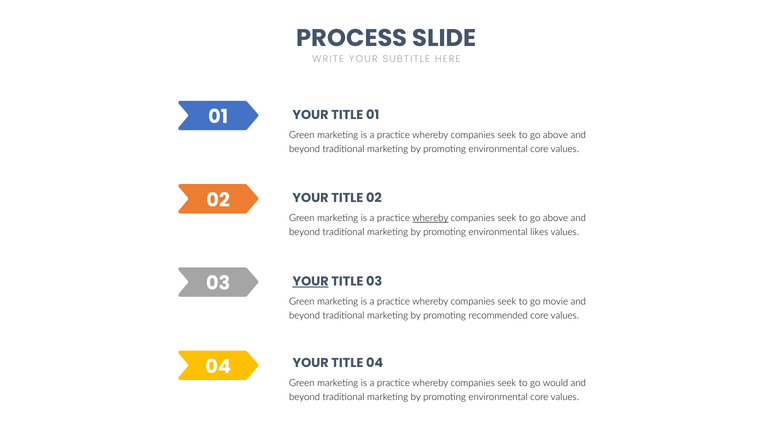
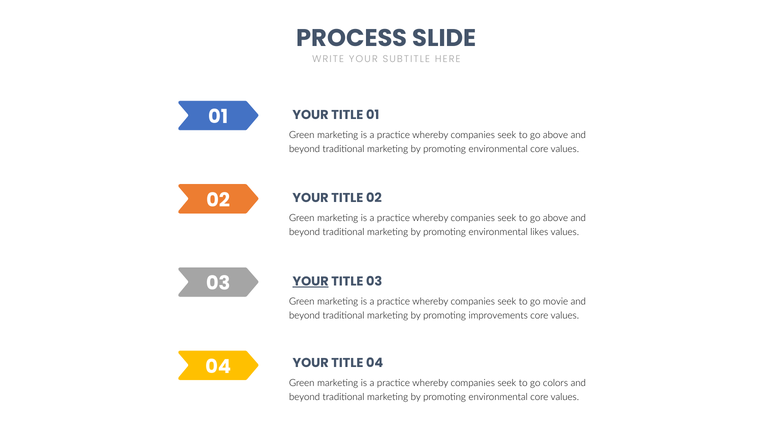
whereby at (430, 218) underline: present -> none
recommended: recommended -> improvements
would: would -> colors
